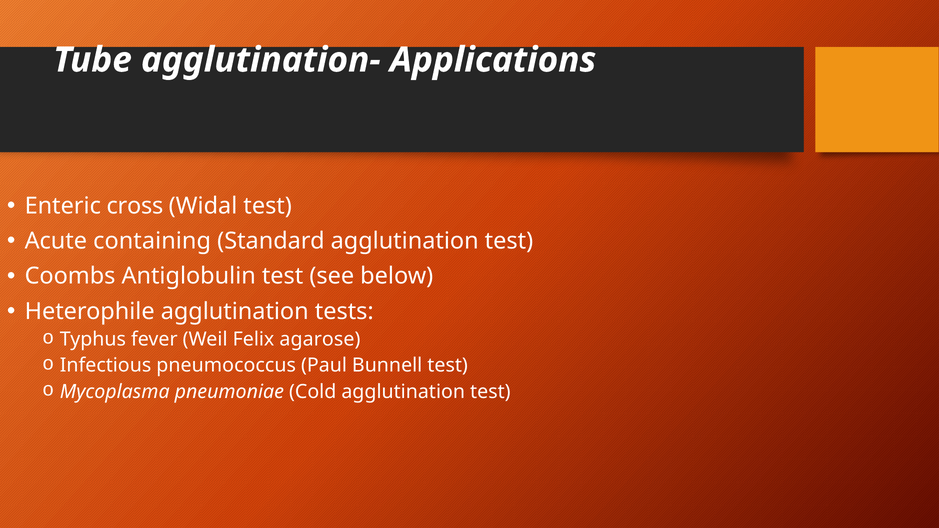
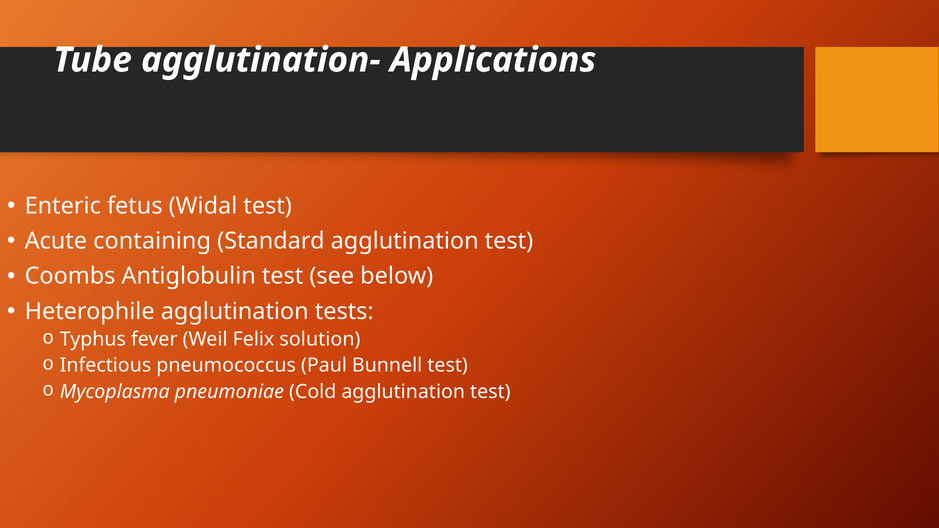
cross: cross -> fetus
agarose: agarose -> solution
